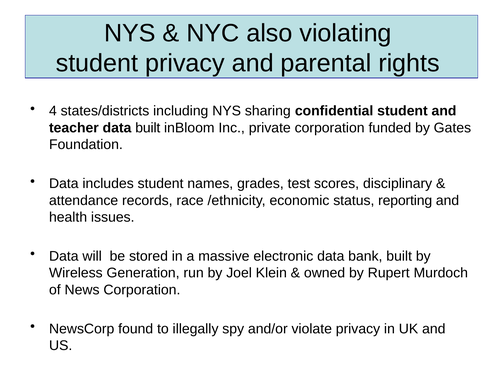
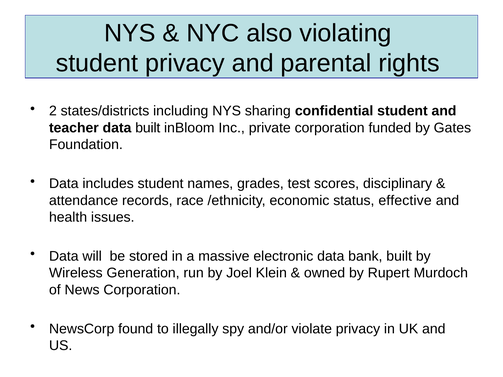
4: 4 -> 2
reporting: reporting -> effective
